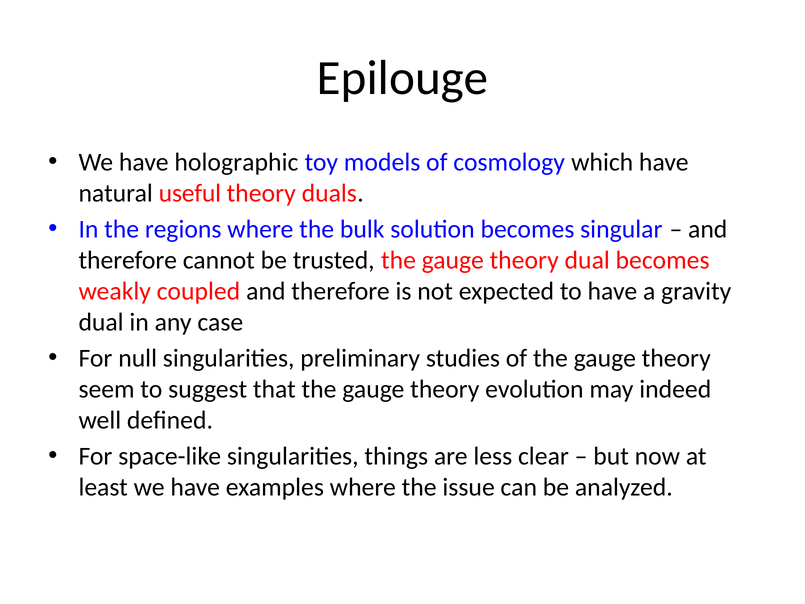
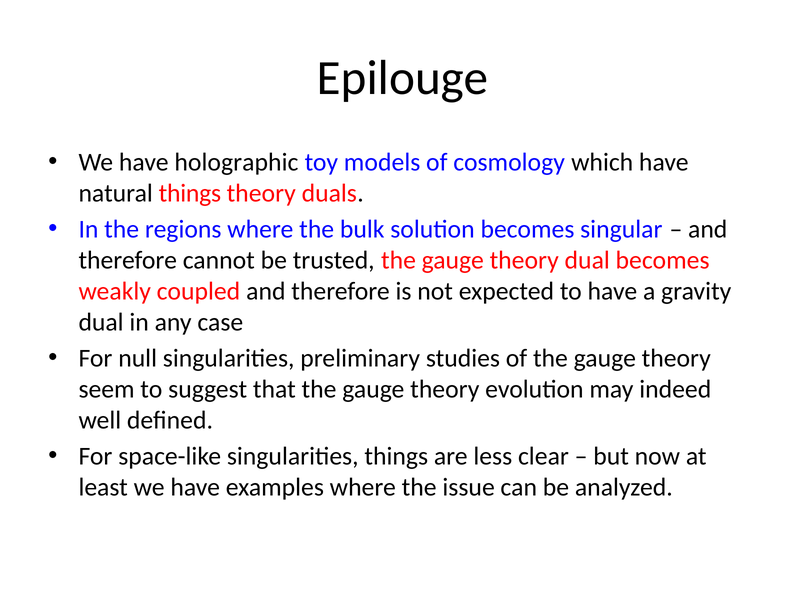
natural useful: useful -> things
